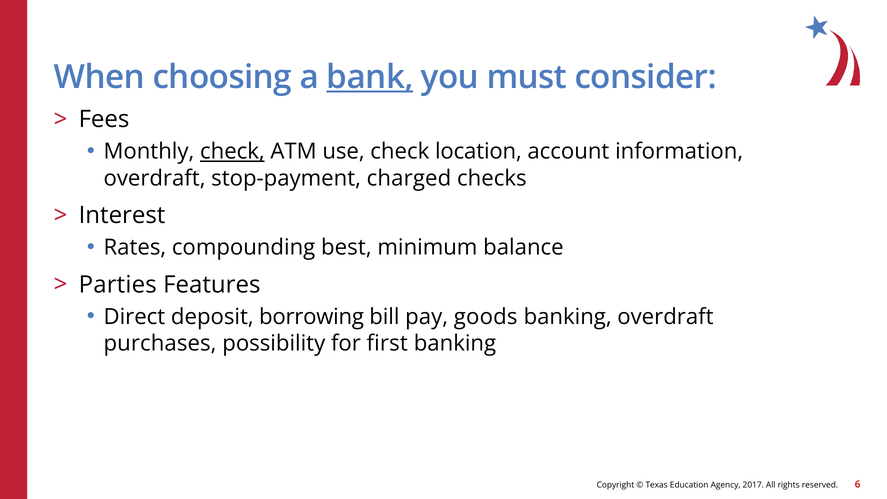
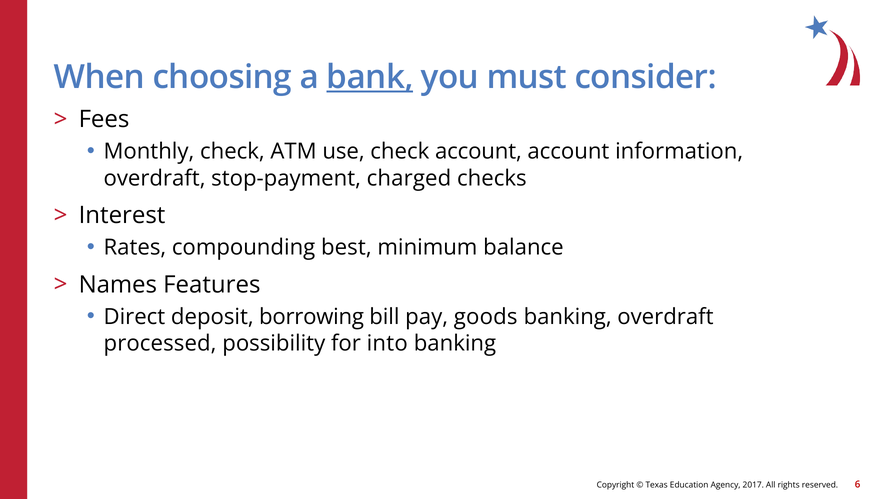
check at (232, 152) underline: present -> none
check location: location -> account
Parties: Parties -> Names
purchases: purchases -> processed
first: first -> into
